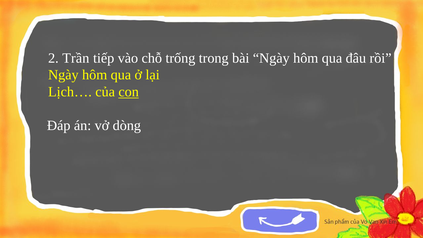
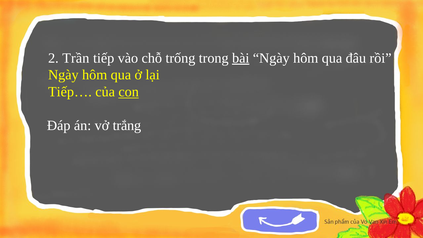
bài underline: none -> present
Lịch…: Lịch… -> Tiếp…
dòng: dòng -> trắng
